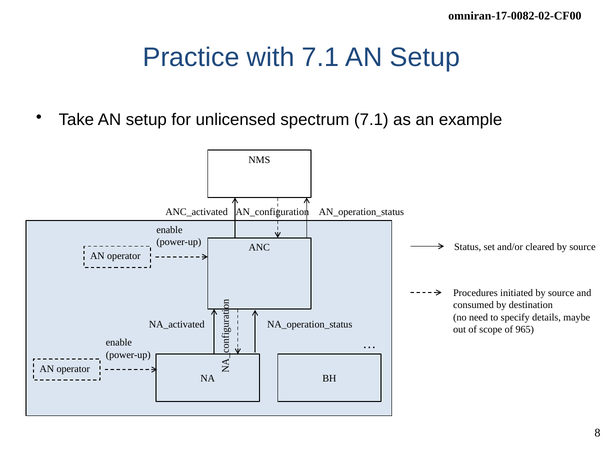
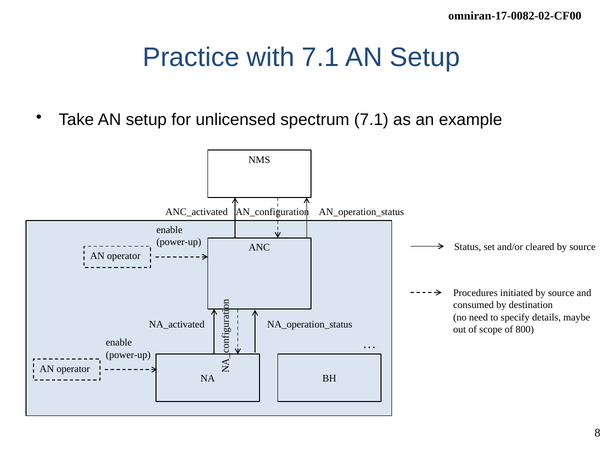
965: 965 -> 800
